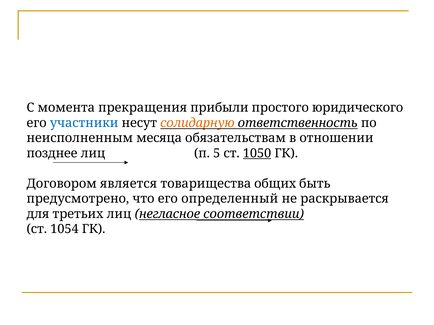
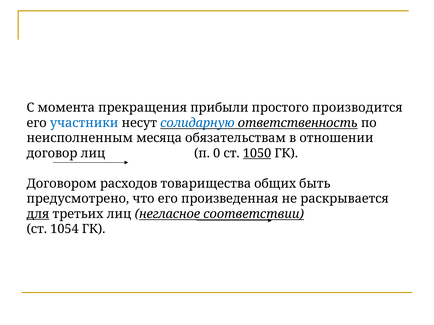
юридического: юридического -> производится
солидарную colour: orange -> blue
позднее: позднее -> договор
5: 5 -> 0
является: является -> расходов
определенный: определенный -> произведенная
для underline: none -> present
